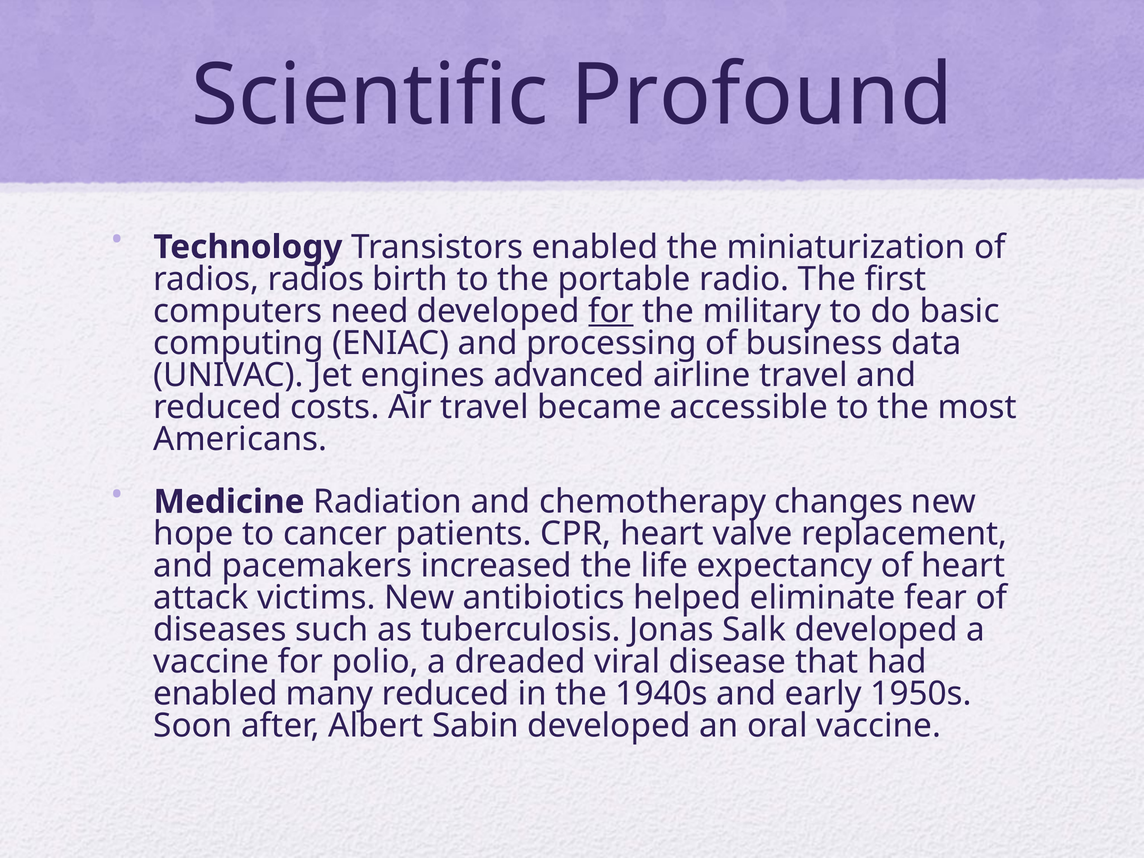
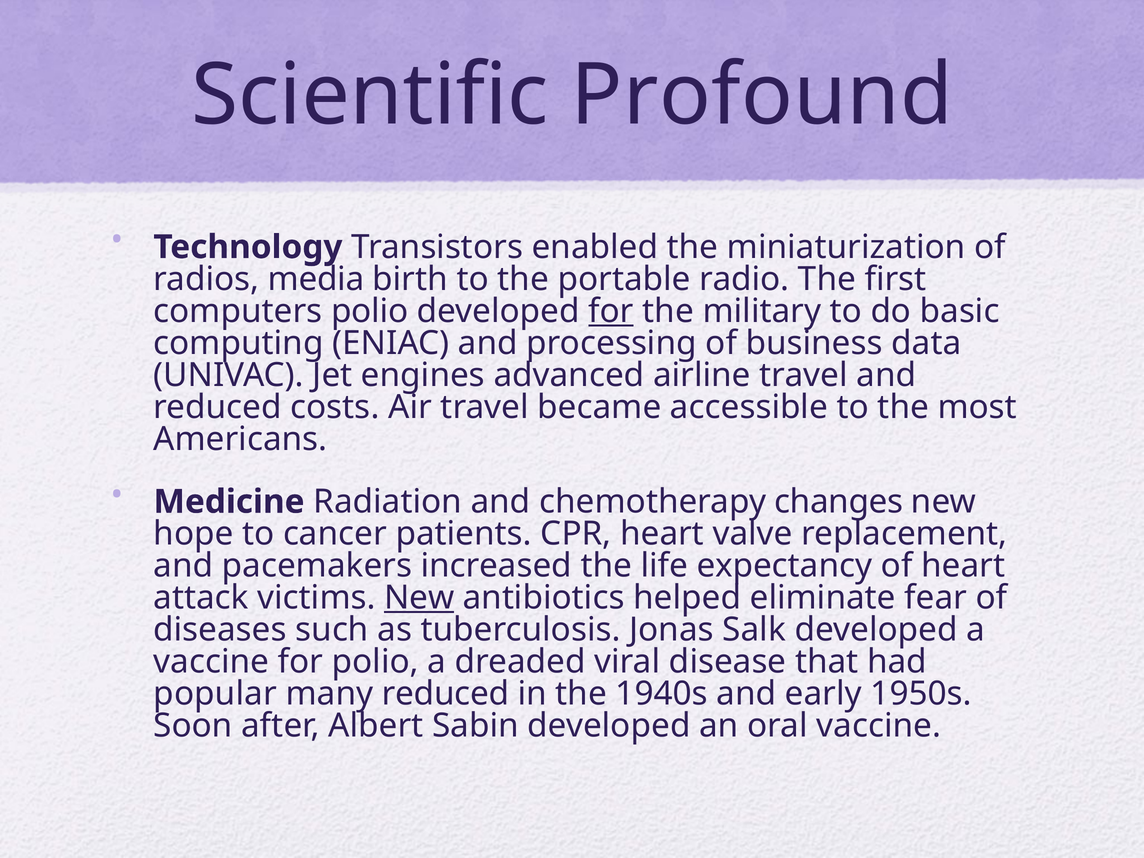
radios radios: radios -> media
computers need: need -> polio
New at (419, 598) underline: none -> present
enabled at (215, 694): enabled -> popular
